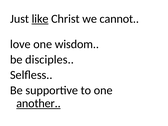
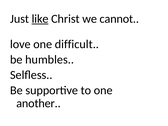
wisdom: wisdom -> difficult
disciples: disciples -> humbles
another underline: present -> none
